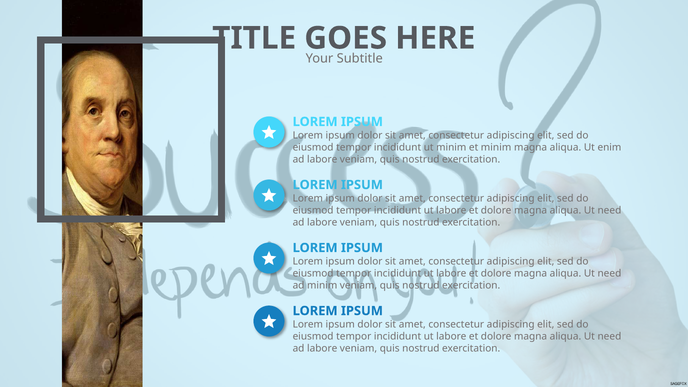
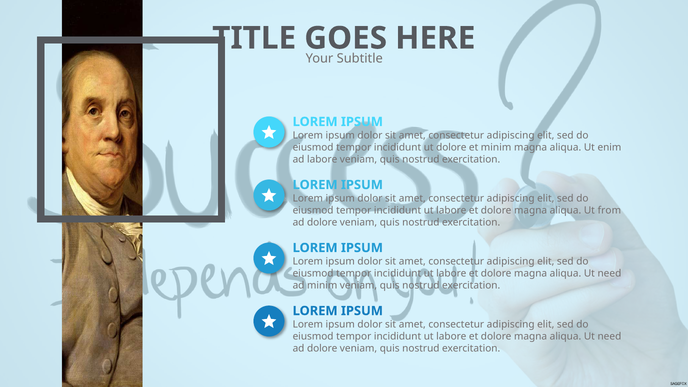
ut minim: minim -> dolore
need at (609, 210): need -> from
labore at (322, 222): labore -> dolore
labore at (322, 349): labore -> dolore
